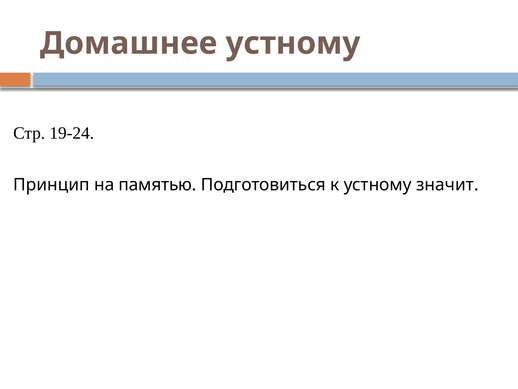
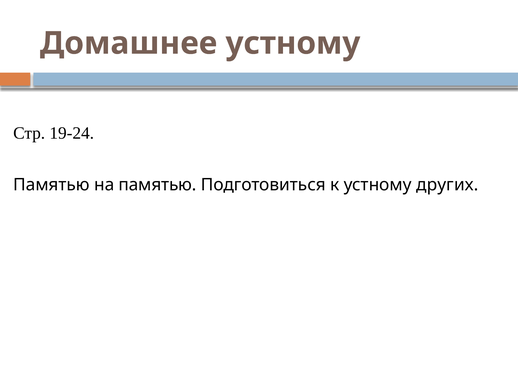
Принцип at (51, 184): Принцип -> Памятью
значит: значит -> других
